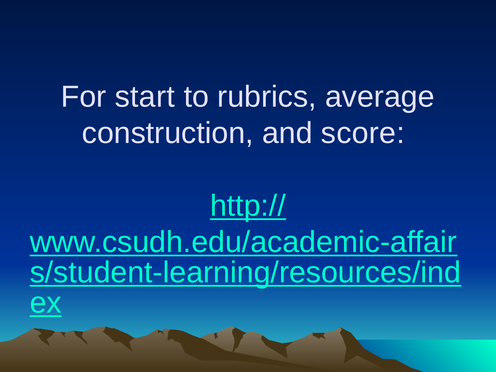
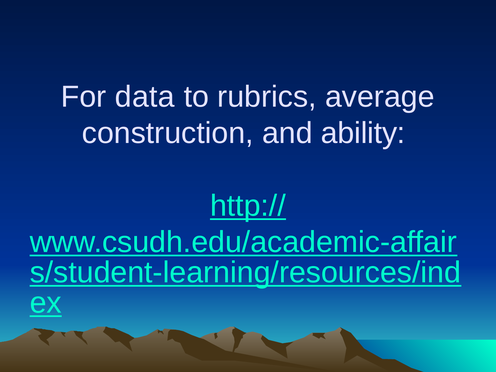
start: start -> data
score: score -> ability
